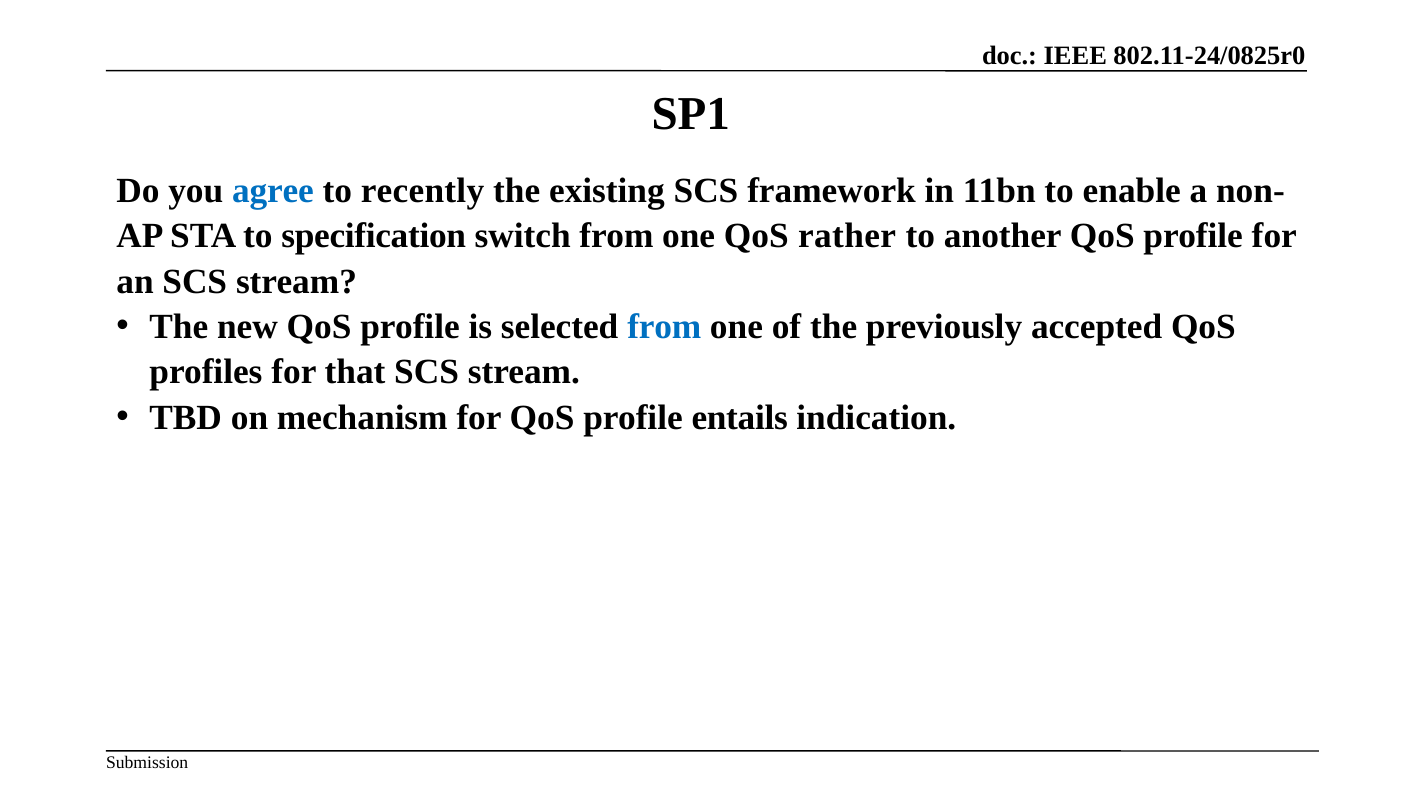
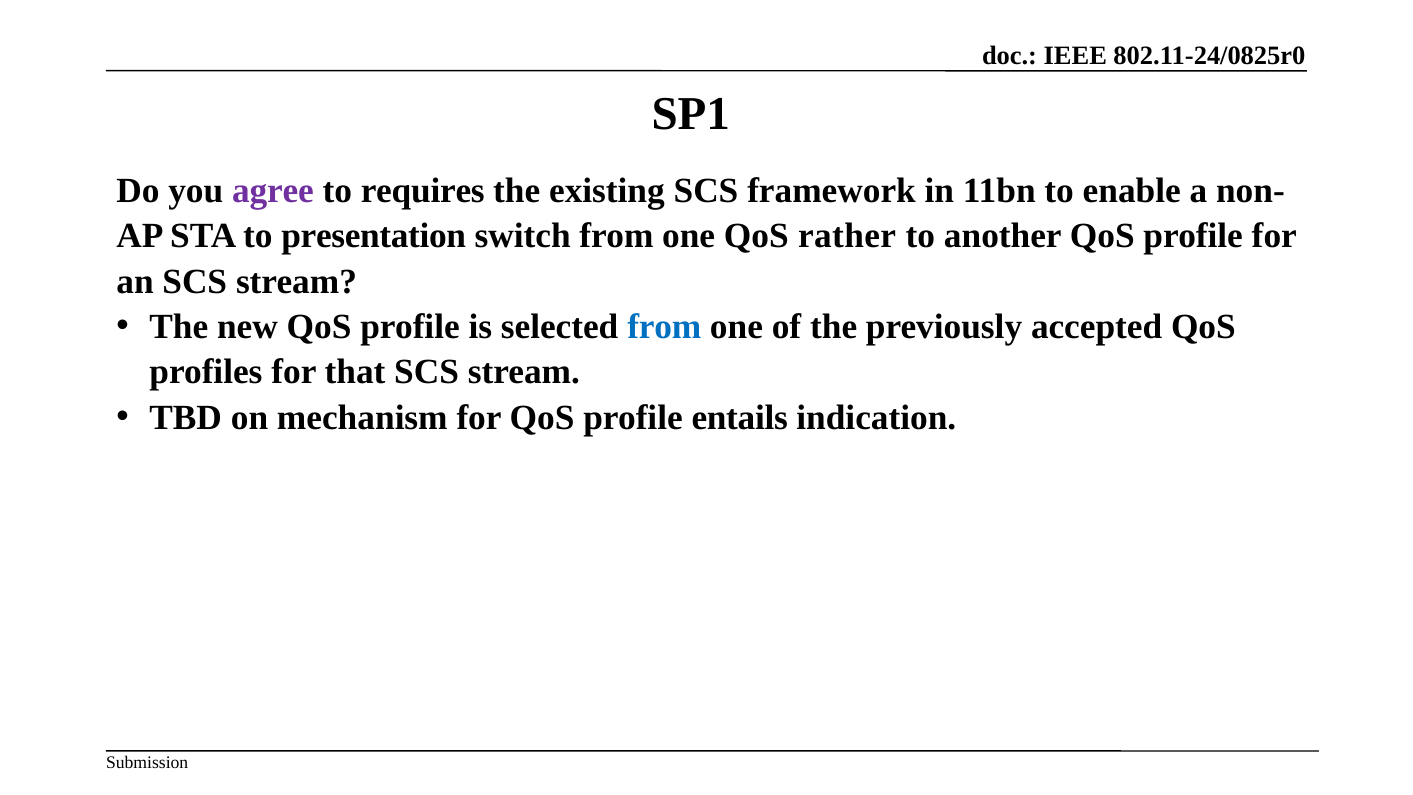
agree colour: blue -> purple
recently: recently -> requires
specification: specification -> presentation
